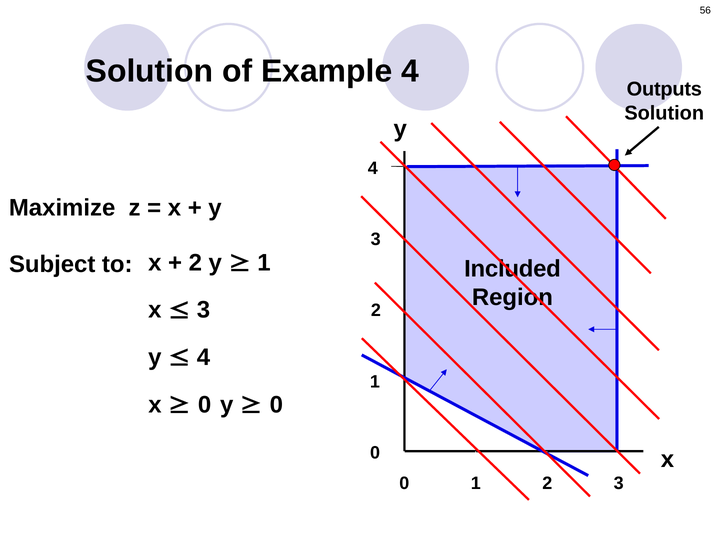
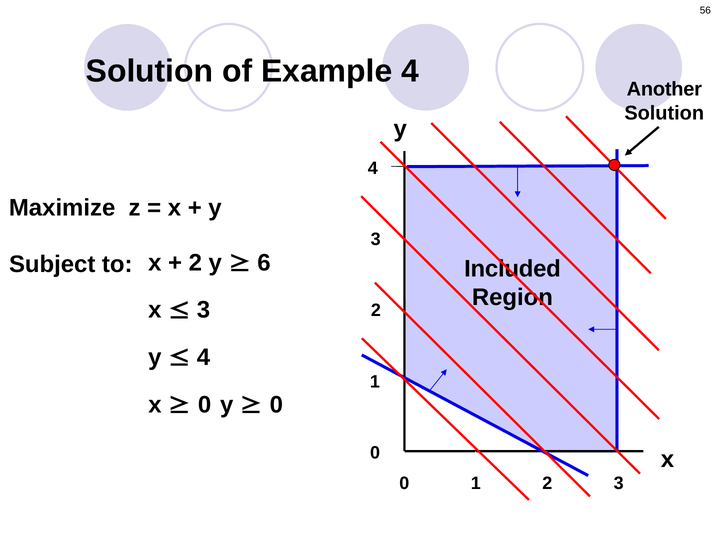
Outputs: Outputs -> Another
1 at (264, 263): 1 -> 6
